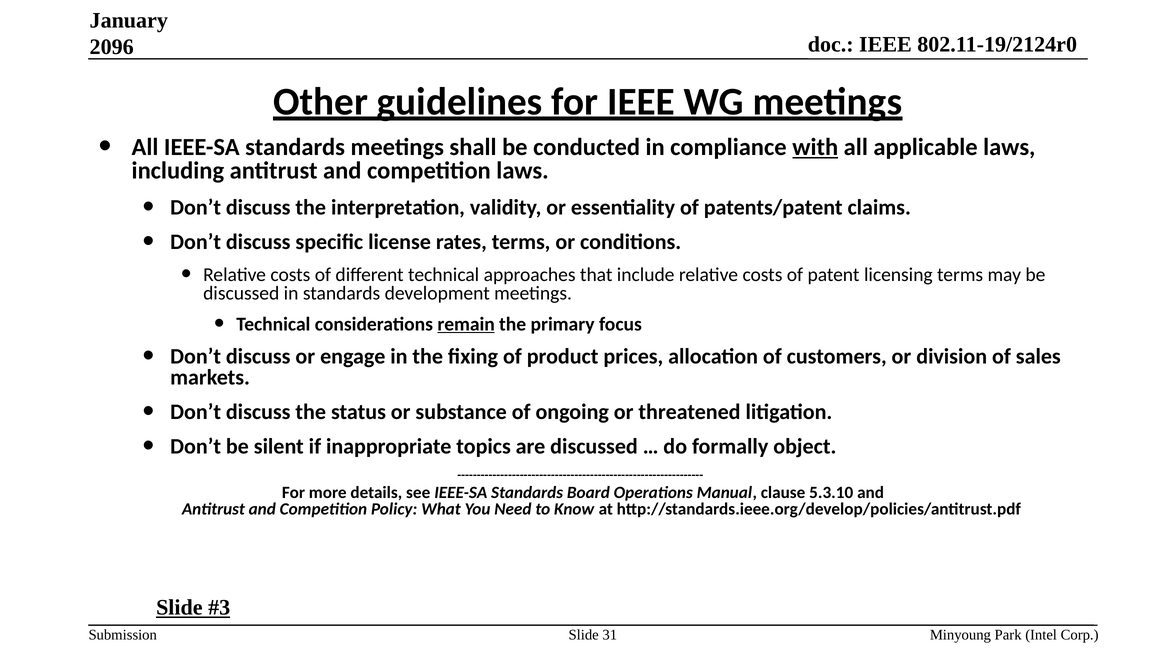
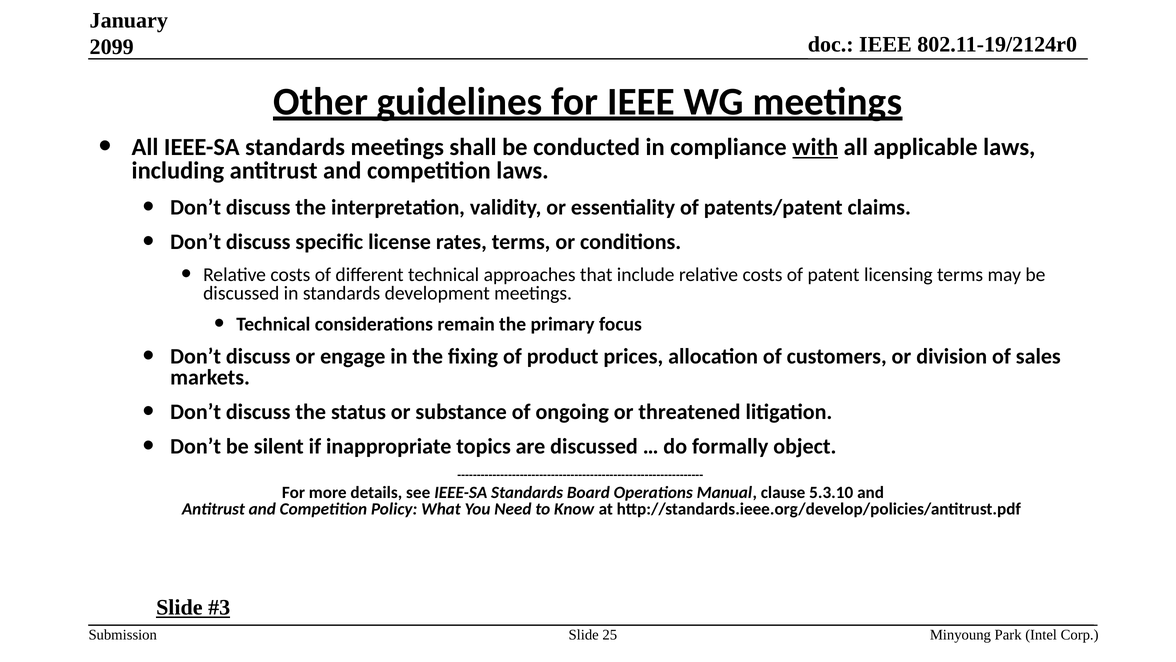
2096: 2096 -> 2099
remain underline: present -> none
31: 31 -> 25
